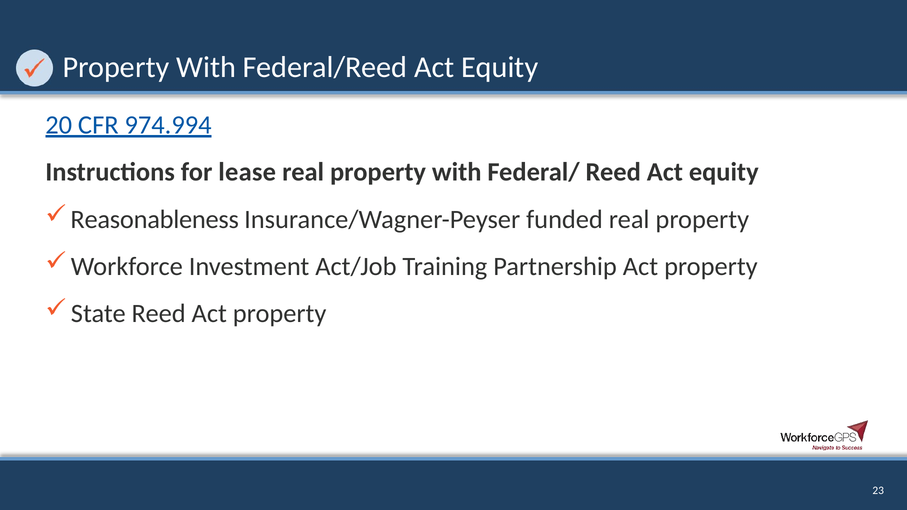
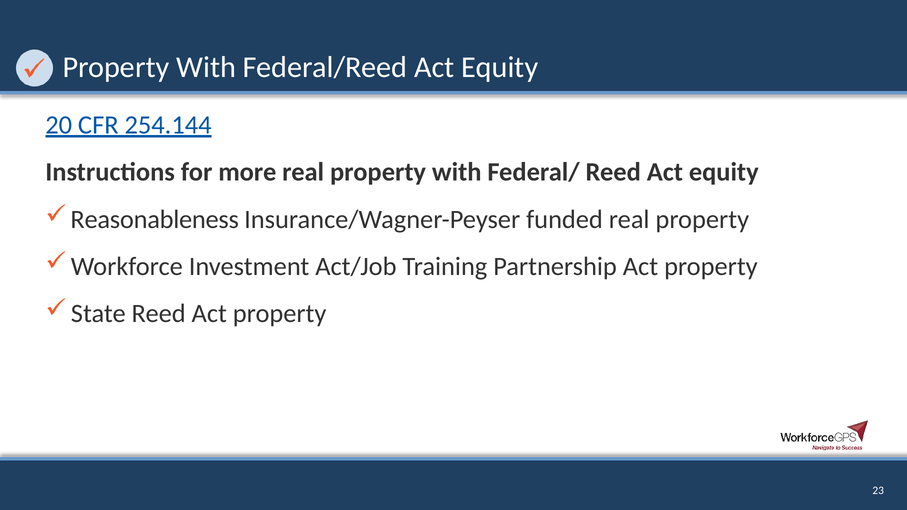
974.994: 974.994 -> 254.144
lease: lease -> more
